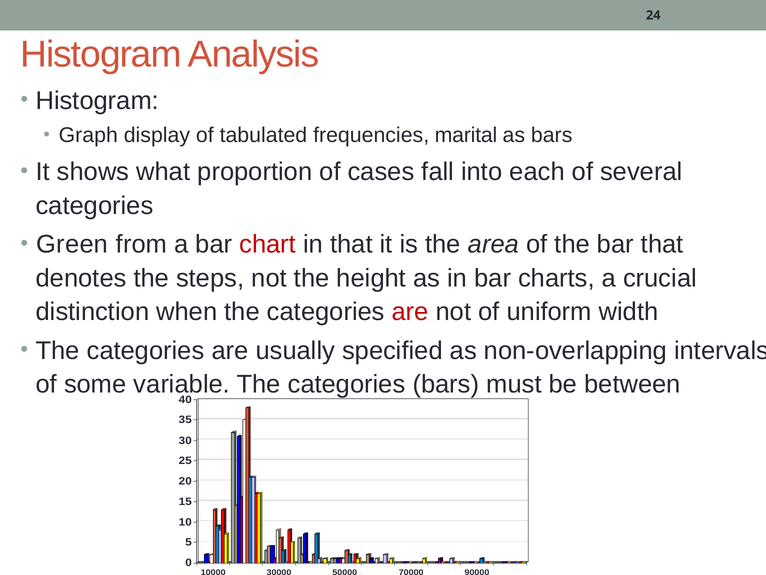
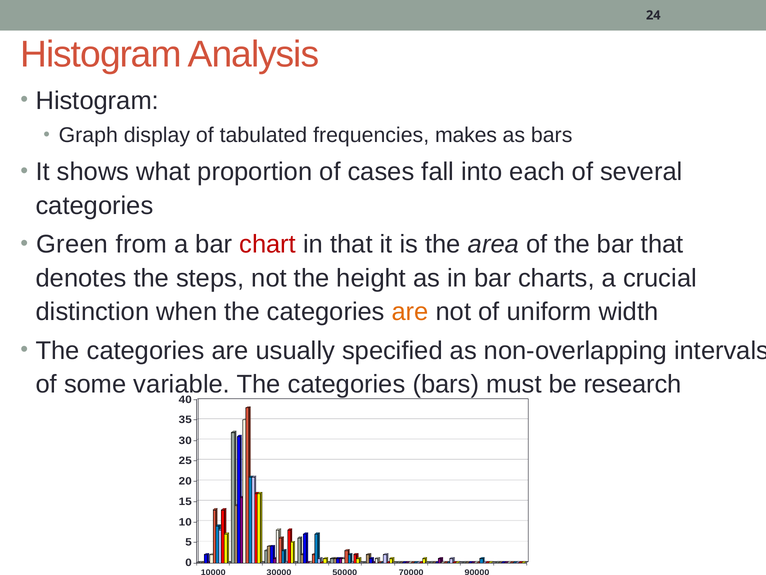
marital: marital -> makes
are at (410, 312) colour: red -> orange
between: between -> research
